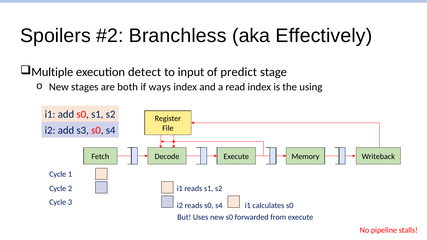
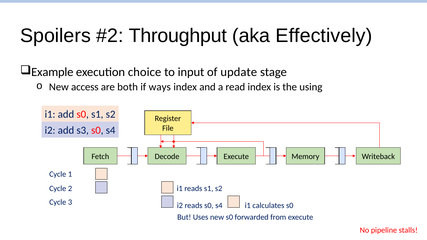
Branchless: Branchless -> Throughput
Multiple: Multiple -> Example
detect: detect -> choice
predict: predict -> update
stages: stages -> access
